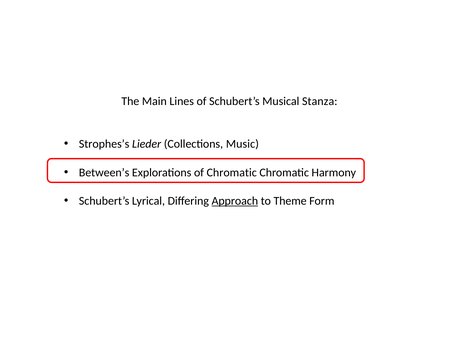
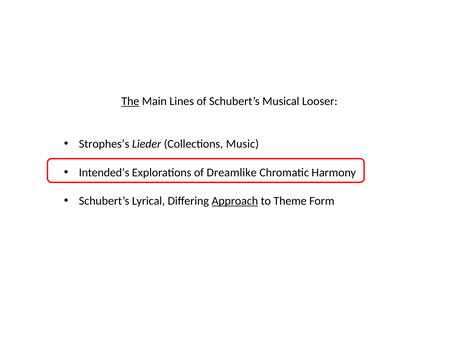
The underline: none -> present
Stanza: Stanza -> Looser
Between’s: Between’s -> Intended’s
of Chromatic: Chromatic -> Dreamlike
